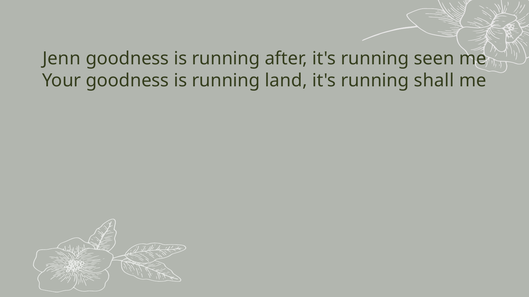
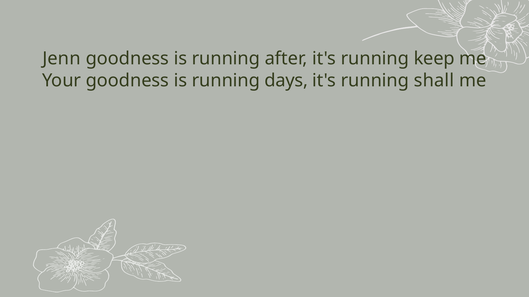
seen: seen -> keep
land: land -> days
